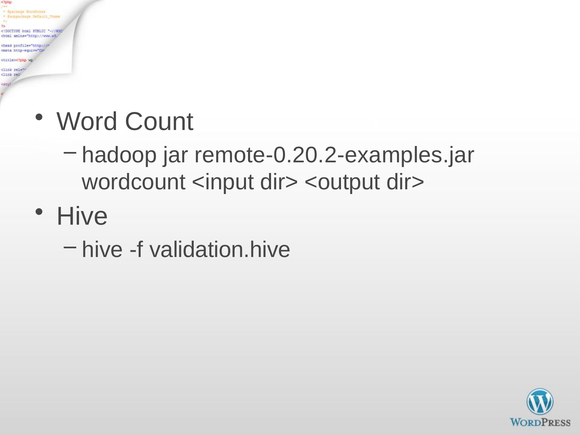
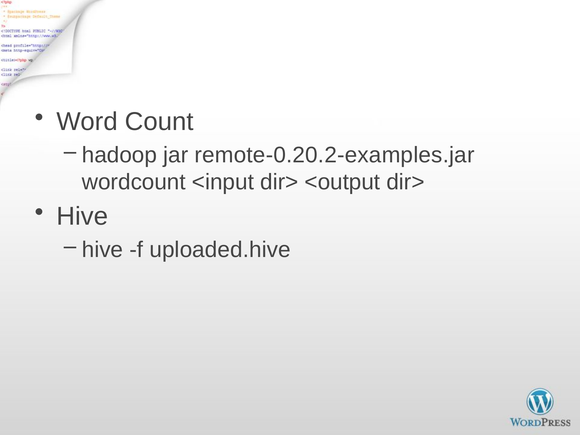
validation.hive: validation.hive -> uploaded.hive
